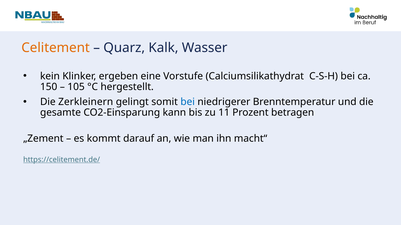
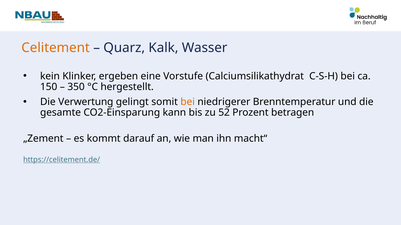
105: 105 -> 350
Zerkleinern: Zerkleinern -> Verwertung
bei at (188, 102) colour: blue -> orange
11: 11 -> 52
